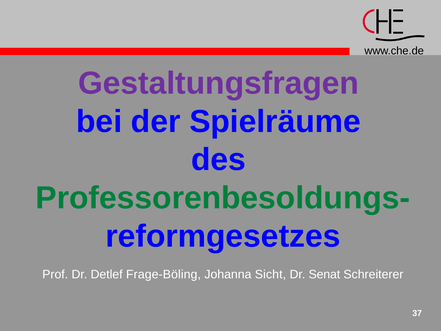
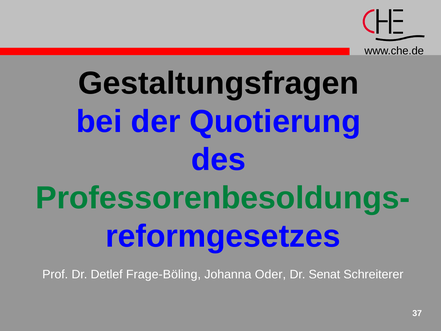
Gestaltungsfragen colour: purple -> black
Spielräume: Spielräume -> Quotierung
Sicht: Sicht -> Oder
